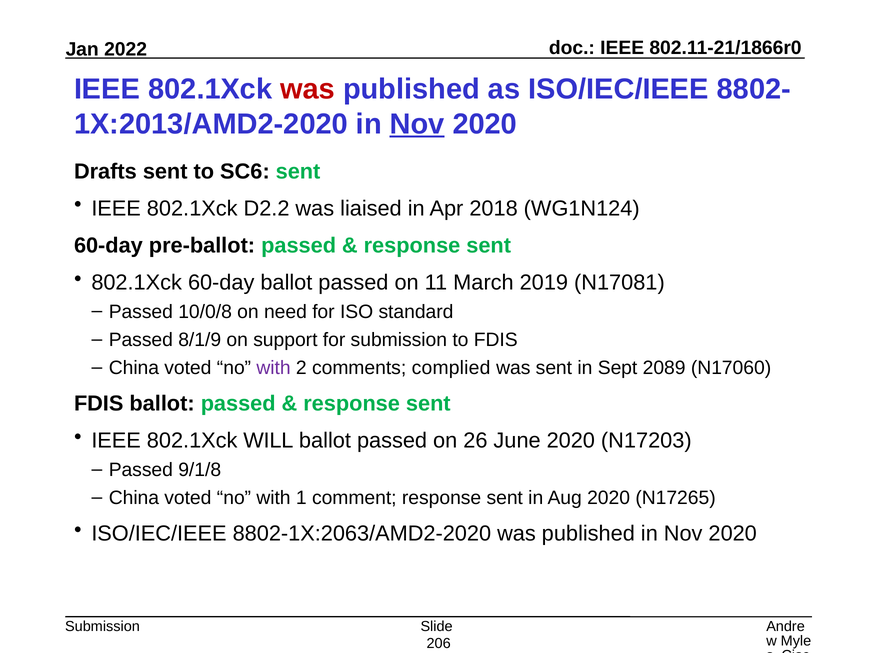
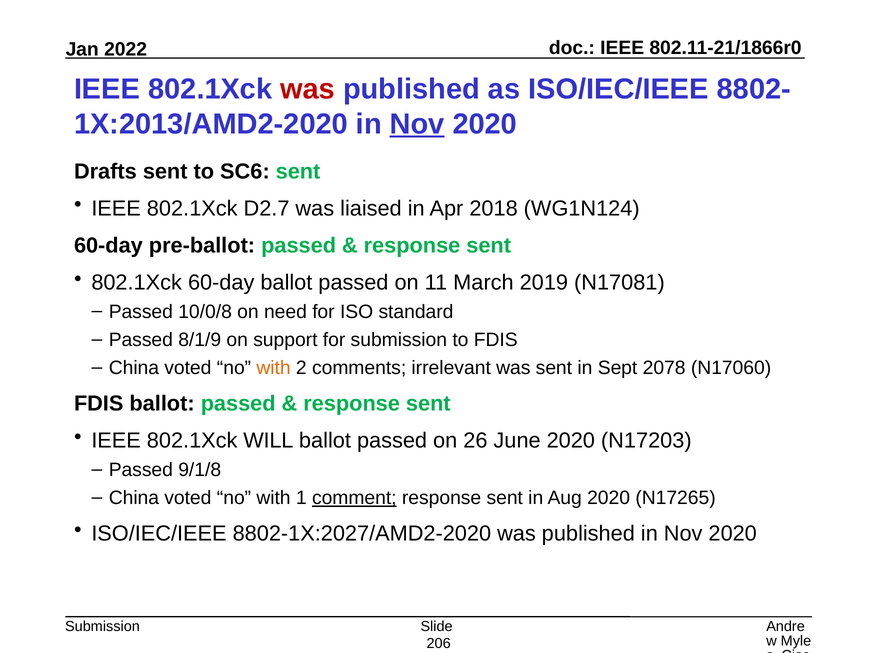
D2.2: D2.2 -> D2.7
with at (274, 368) colour: purple -> orange
complied: complied -> irrelevant
2089: 2089 -> 2078
comment underline: none -> present
8802-1X:2063/AMD2-2020: 8802-1X:2063/AMD2-2020 -> 8802-1X:2027/AMD2-2020
